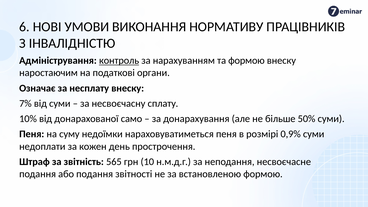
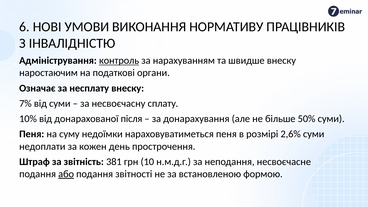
та формою: формою -> швидше
само: само -> після
0,9%: 0,9% -> 2,6%
565: 565 -> 381
або underline: none -> present
